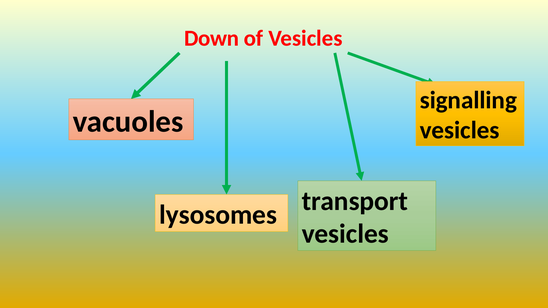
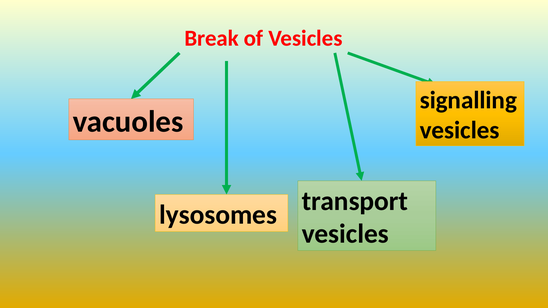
Down: Down -> Break
